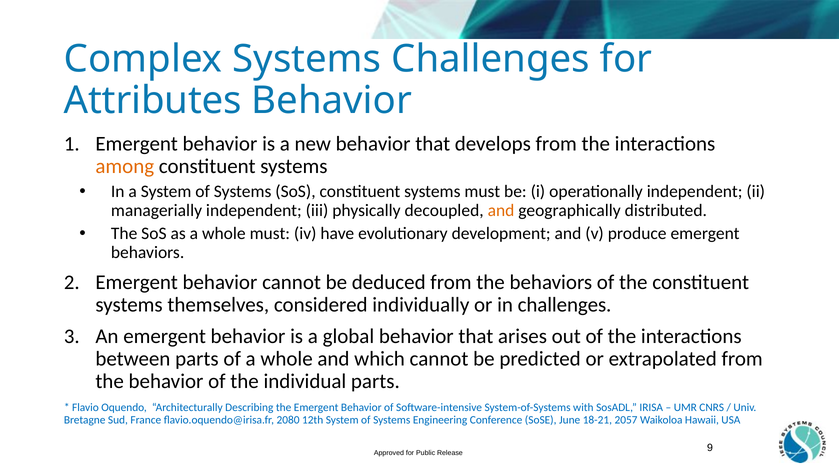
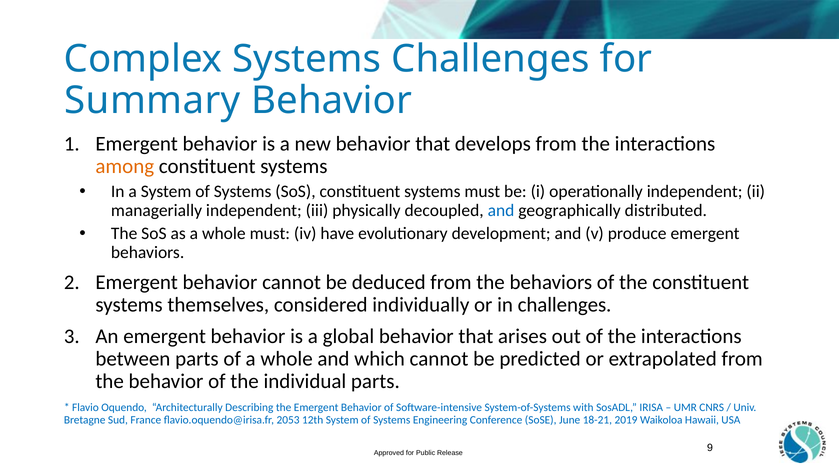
Attributes: Attributes -> Summary
and at (501, 210) colour: orange -> blue
2080: 2080 -> 2053
2057: 2057 -> 2019
